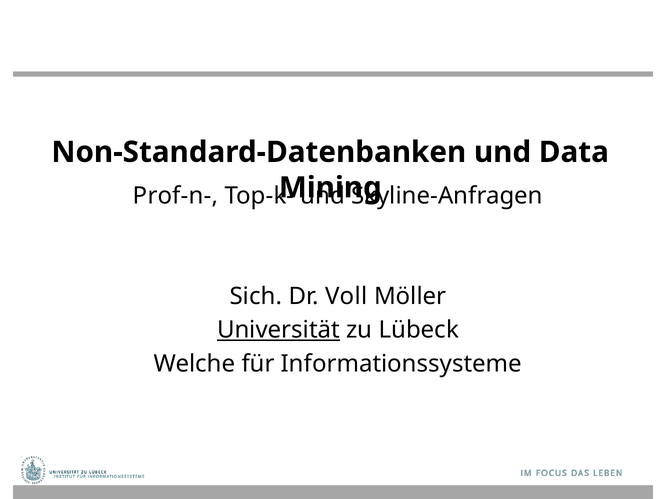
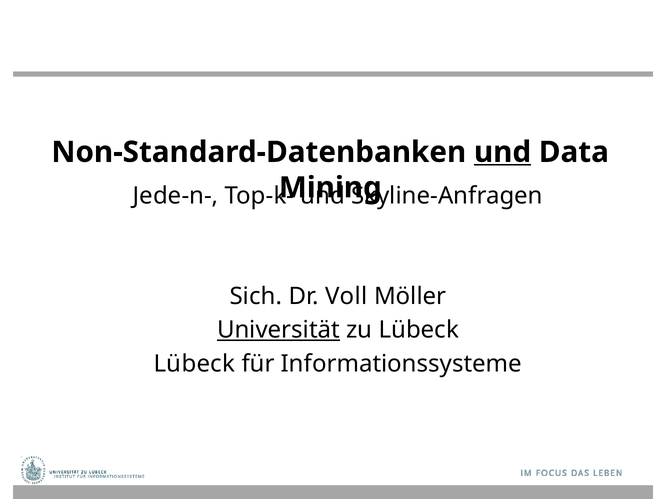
und at (503, 152) underline: none -> present
Prof-n-: Prof-n- -> Jede-n-
Welche at (194, 364): Welche -> Lübeck
